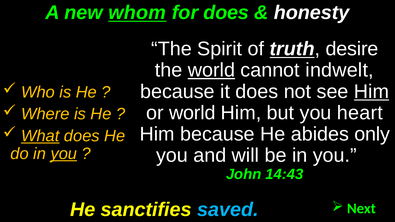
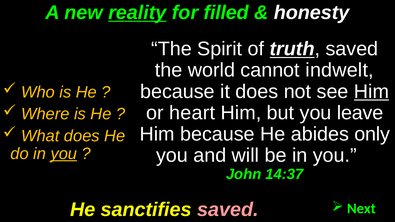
whom: whom -> reality
for does: does -> filled
truth desire: desire -> saved
world at (211, 70) underline: present -> none
or world: world -> heart
heart: heart -> leave
What underline: present -> none
14:43: 14:43 -> 14:37
saved at (228, 210) colour: light blue -> pink
